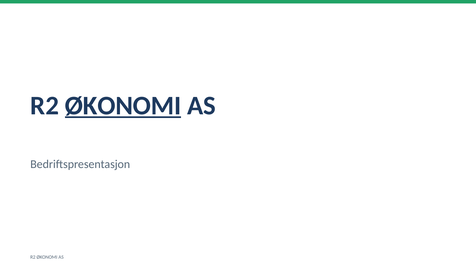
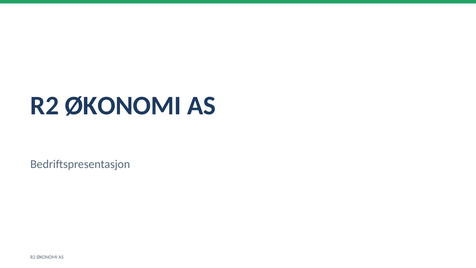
ØKONOMI at (123, 106) underline: present -> none
